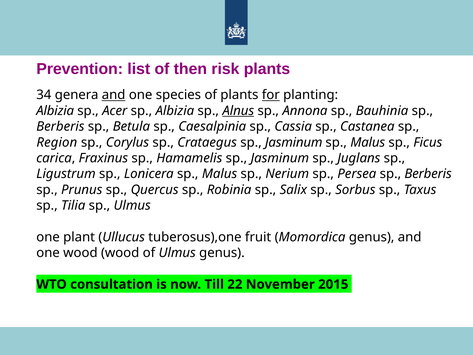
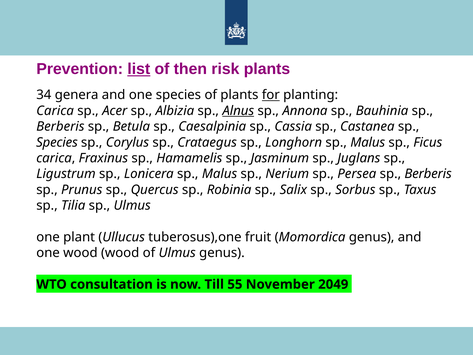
list underline: none -> present
and at (114, 95) underline: present -> none
Albizia at (55, 111): Albizia -> Carica
Region at (57, 142): Region -> Species
Crataegus sp Jasminum: Jasminum -> Longhorn
22: 22 -> 55
2015: 2015 -> 2049
